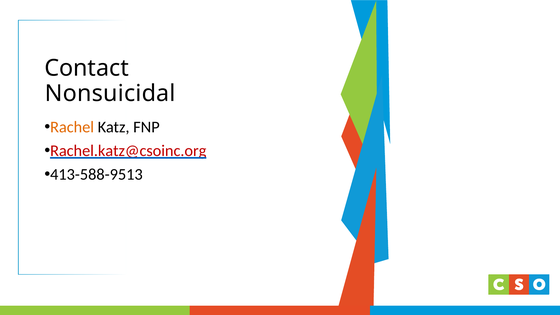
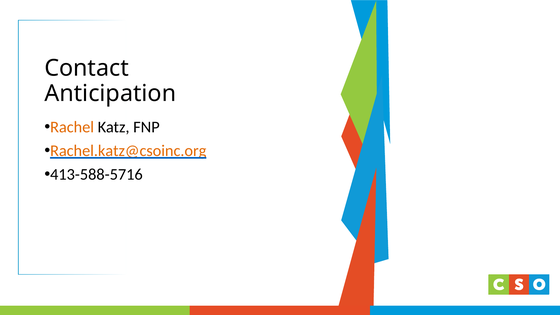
Nonsuicidal: Nonsuicidal -> Anticipation
Rachel.katz@csoinc.org colour: red -> orange
413-588-9513: 413-588-9513 -> 413-588-5716
